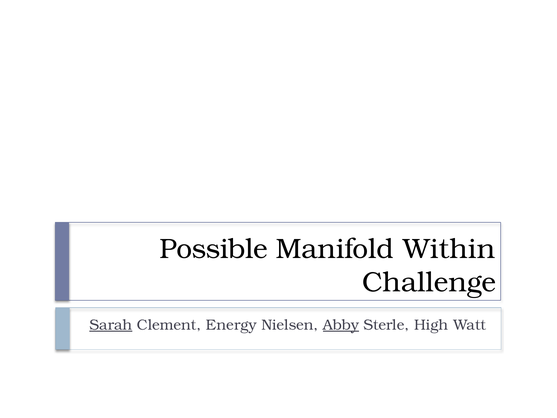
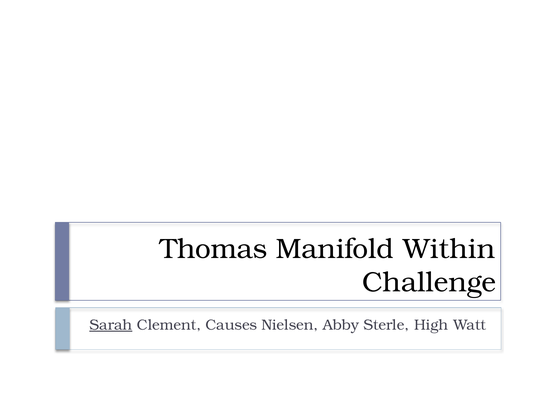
Possible: Possible -> Thomas
Energy: Energy -> Causes
Abby underline: present -> none
